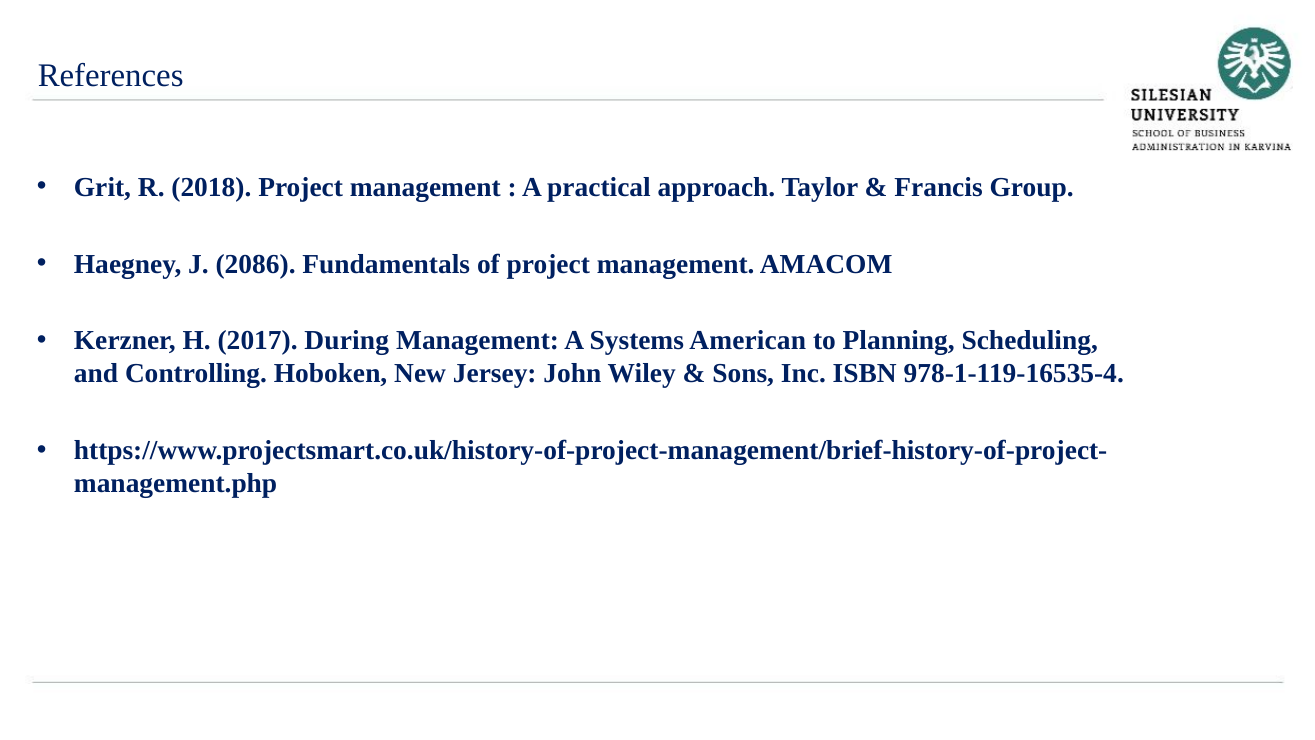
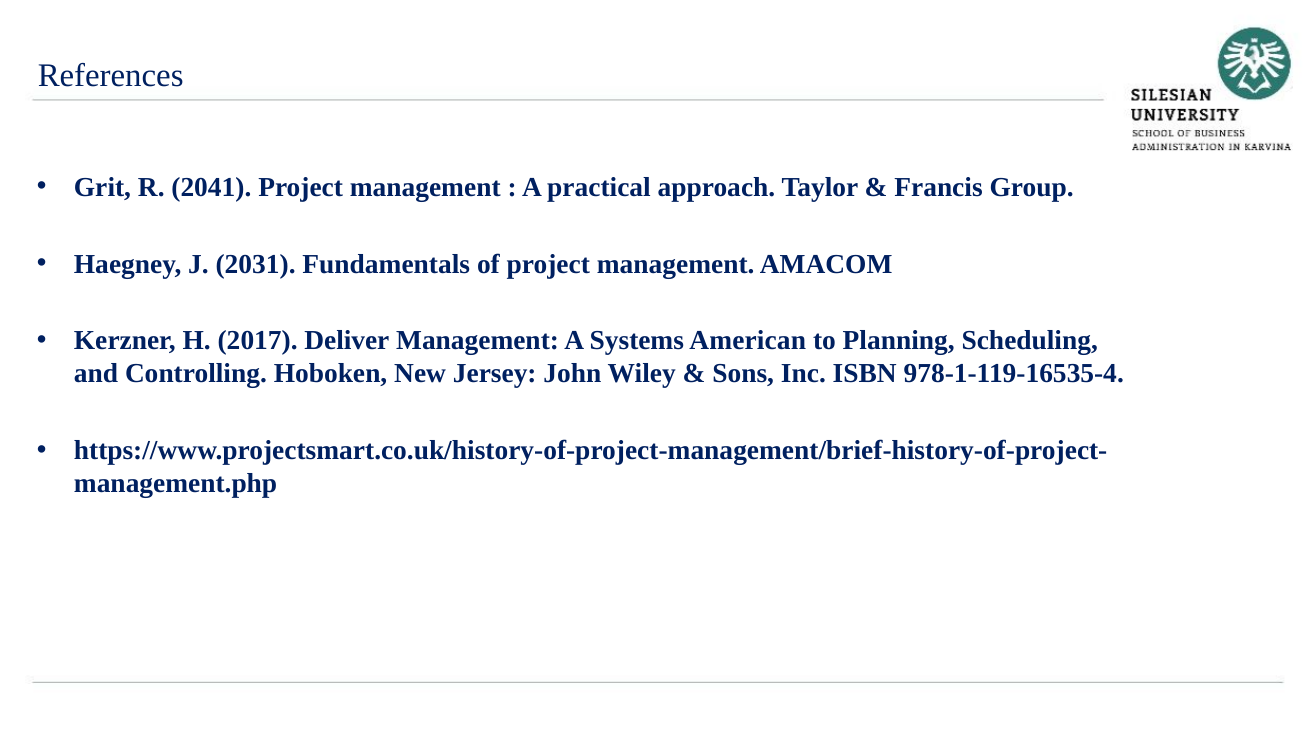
2018: 2018 -> 2041
2086: 2086 -> 2031
During: During -> Deliver
